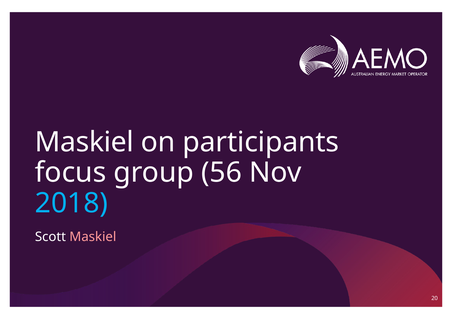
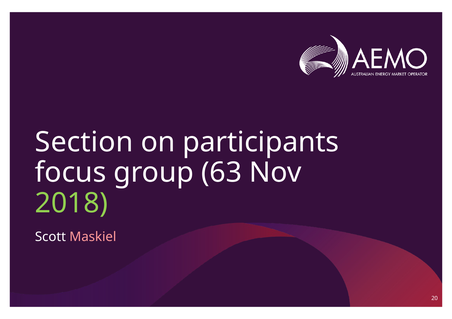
Maskiel at (84, 142): Maskiel -> Section
56: 56 -> 63
2018 colour: light blue -> light green
